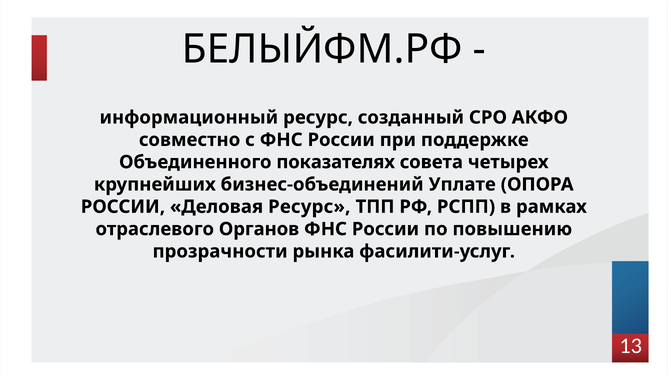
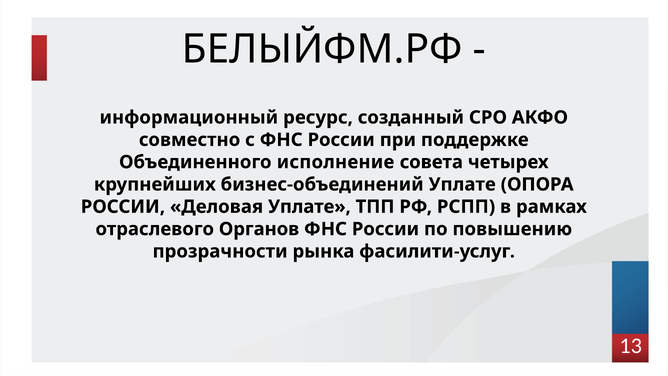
показателях: показателях -> исполнение
Деловая Ресурс: Ресурс -> Уплате
